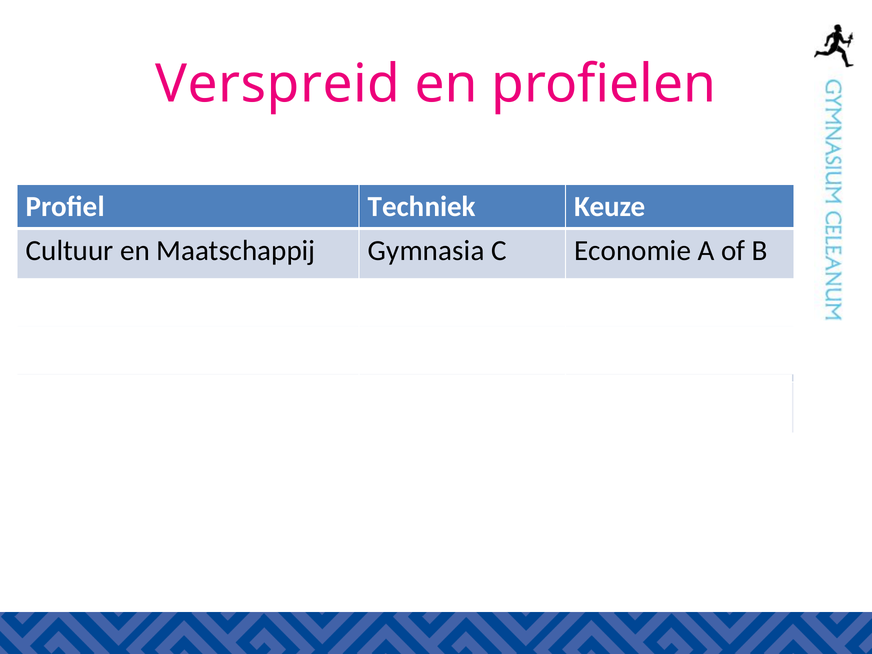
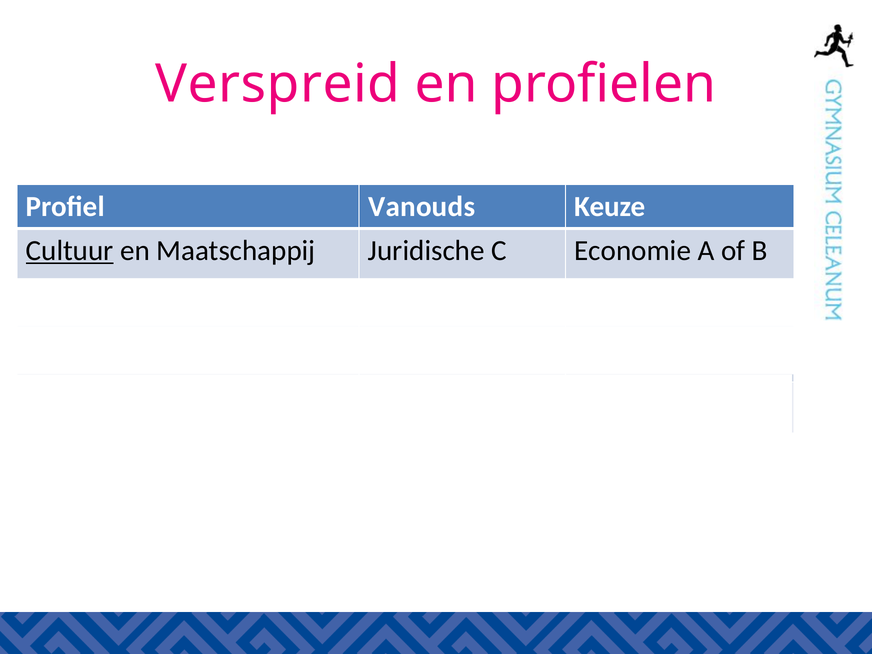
Profiel Techniek: Techniek -> Vanouds
Cultuur underline: none -> present
Gymnasia: Gymnasia -> Juridische
